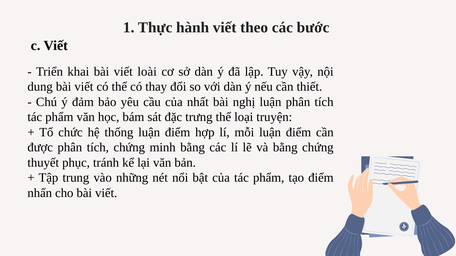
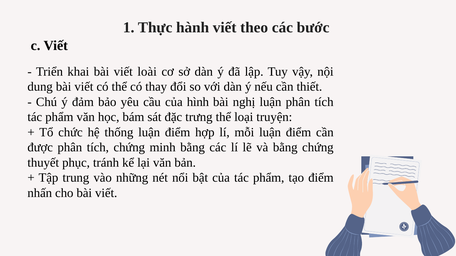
nhất: nhất -> hình
